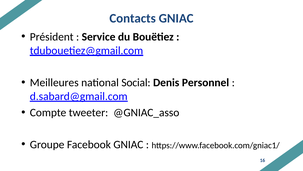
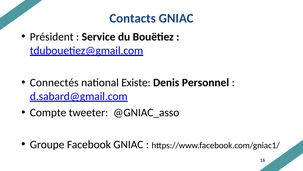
Meilleures: Meilleures -> Connectés
Social: Social -> Existe
